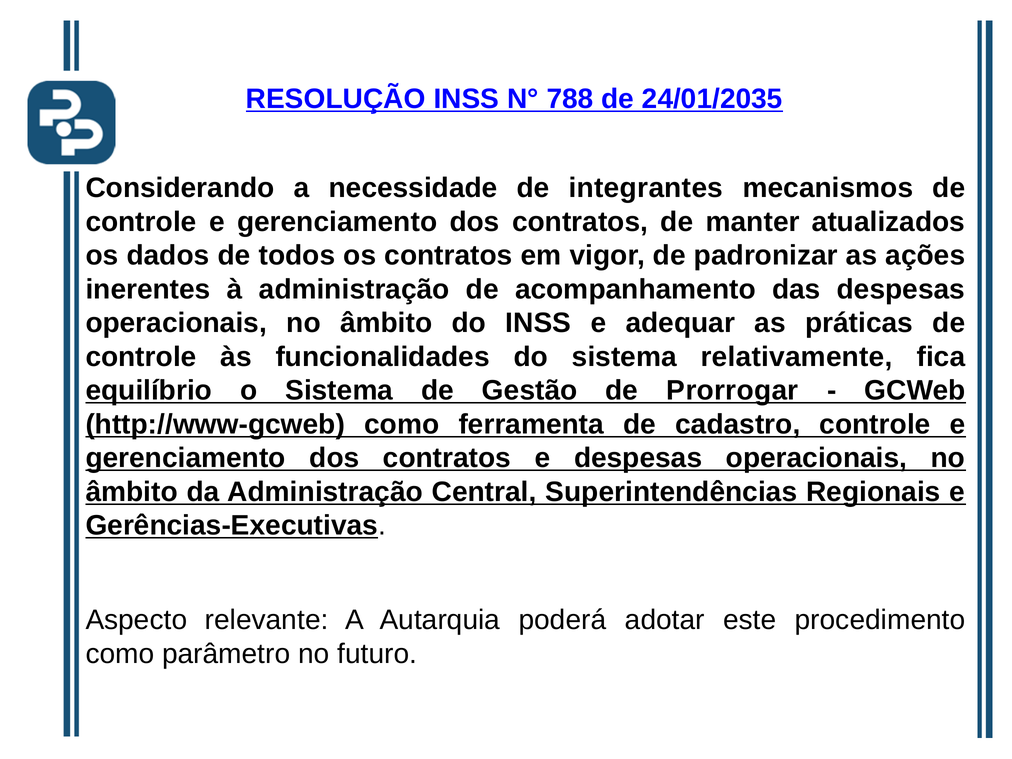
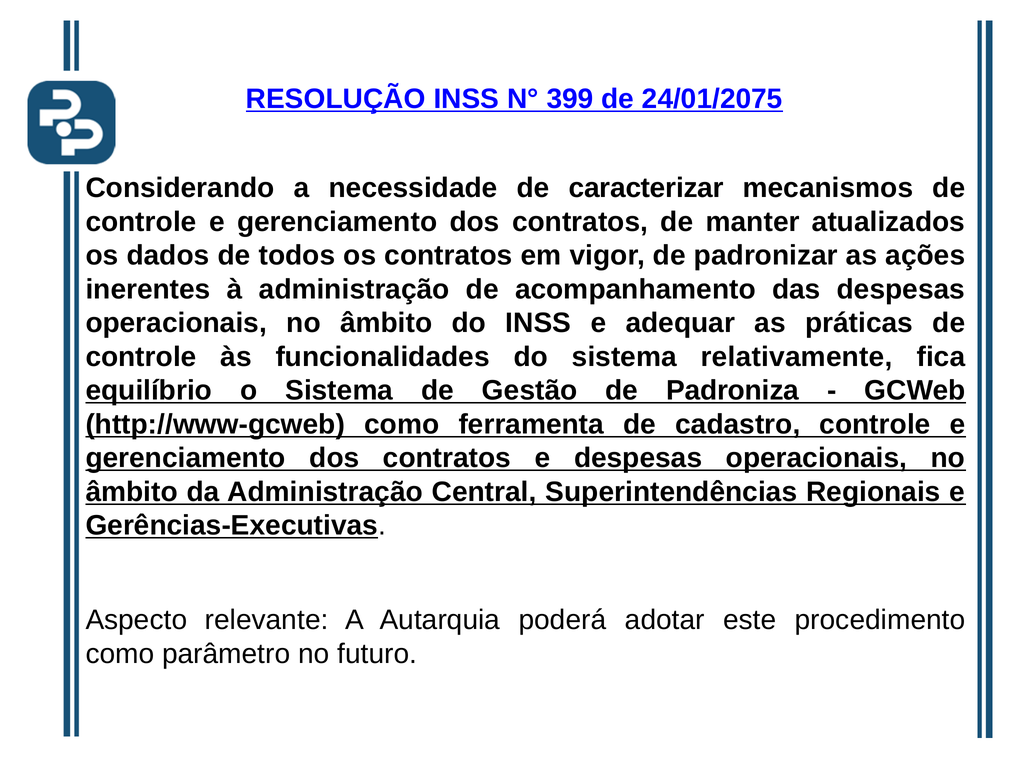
788: 788 -> 399
24/01/2035: 24/01/2035 -> 24/01/2075
integrantes: integrantes -> caracterizar
Prorrogar: Prorrogar -> Padroniza
